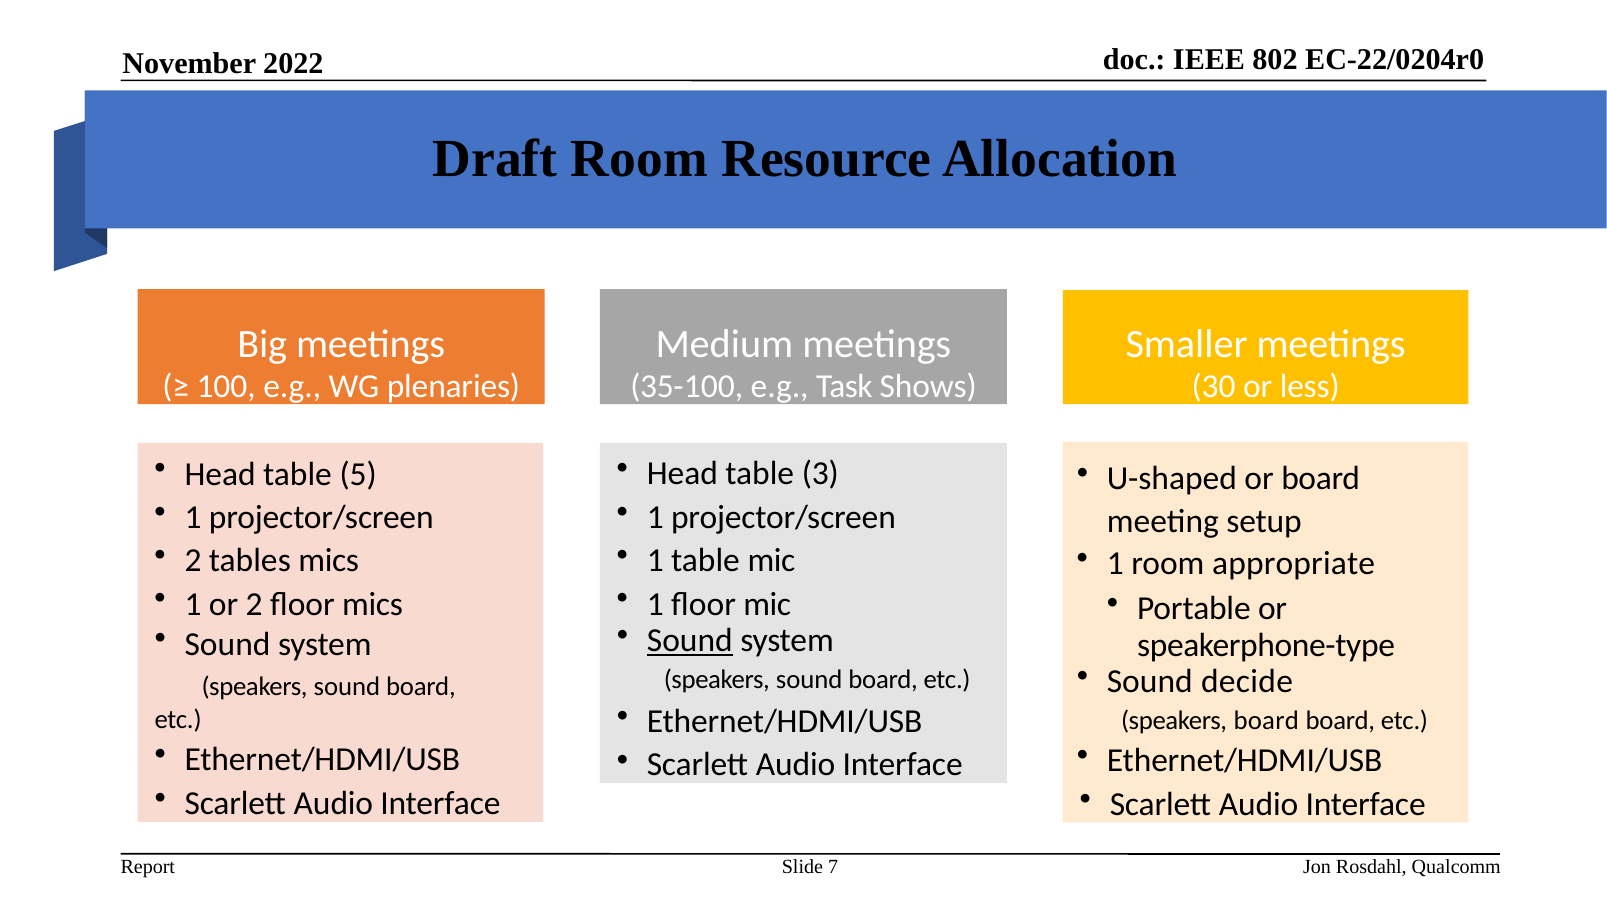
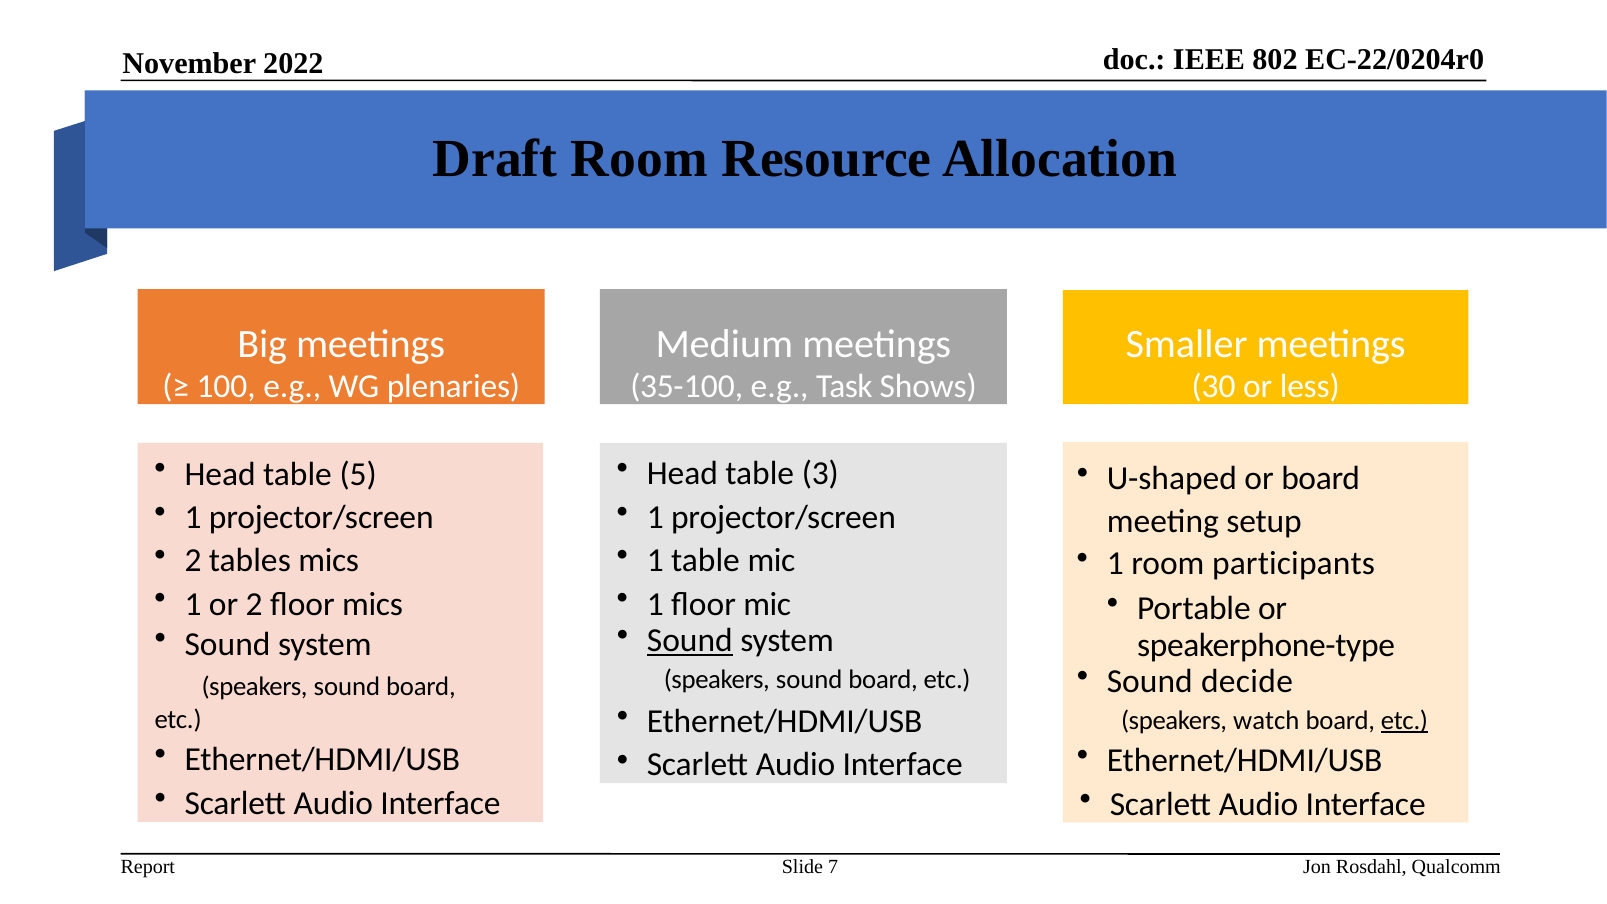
appropriate: appropriate -> participants
speakers board: board -> watch
etc at (1404, 721) underline: none -> present
